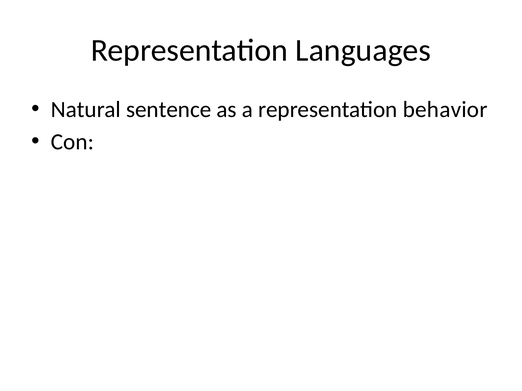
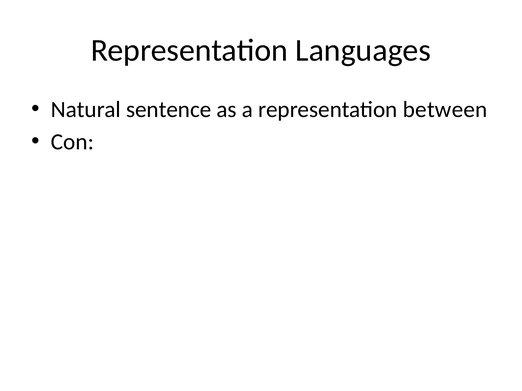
behavior: behavior -> between
